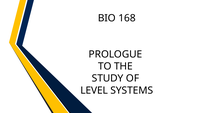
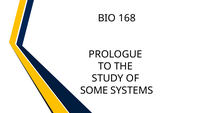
LEVEL: LEVEL -> SOME
